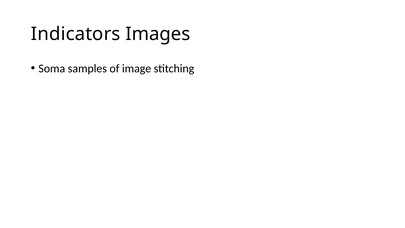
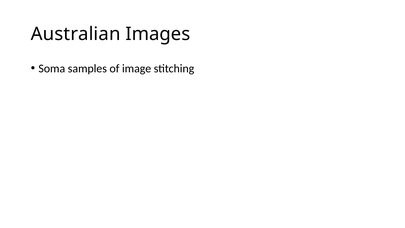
Indicators: Indicators -> Australian
